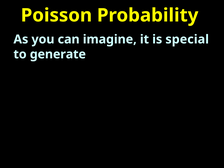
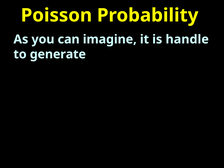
special: special -> handle
